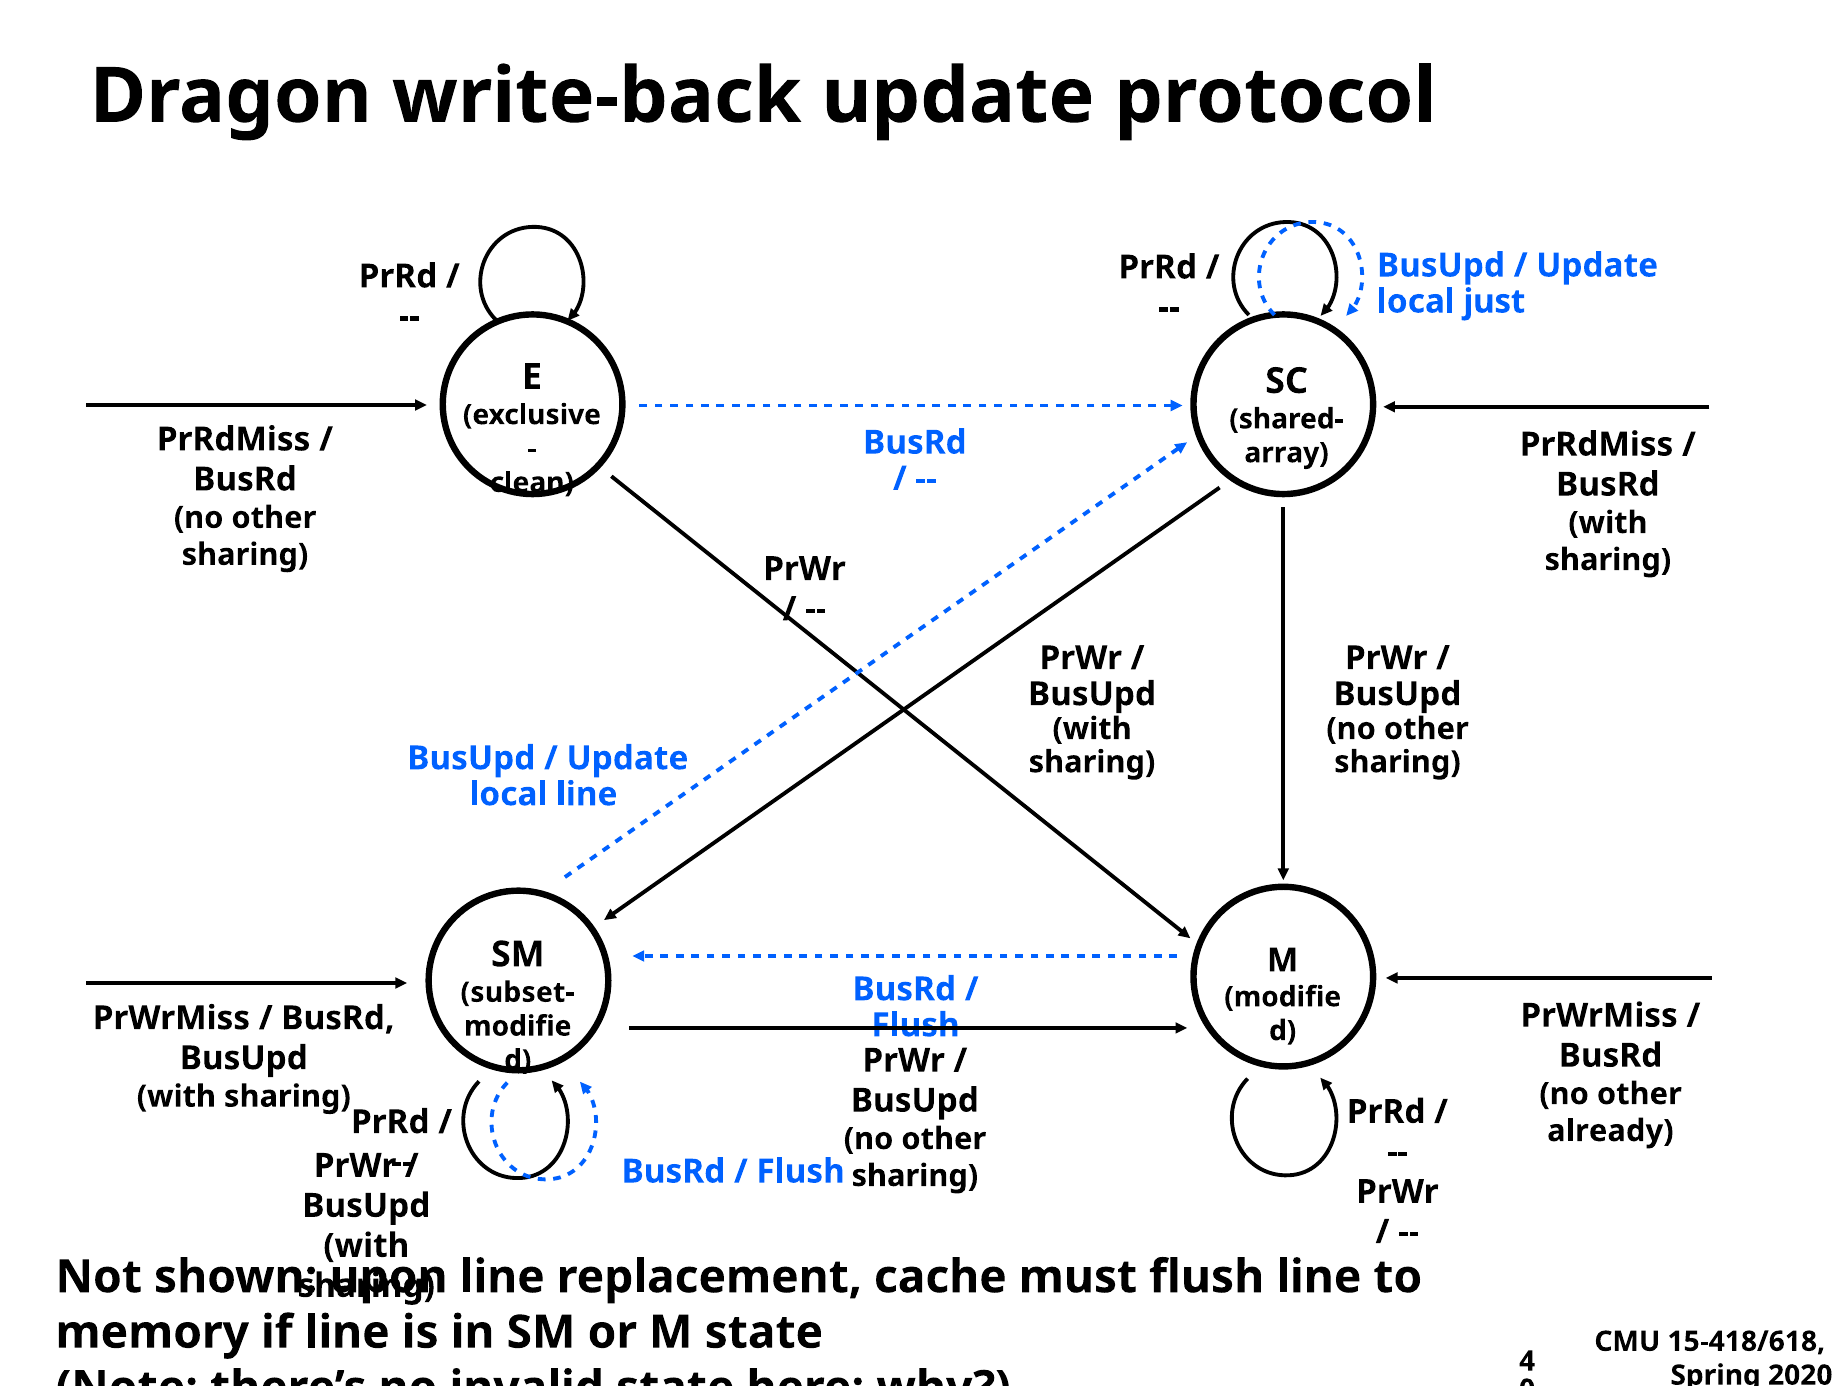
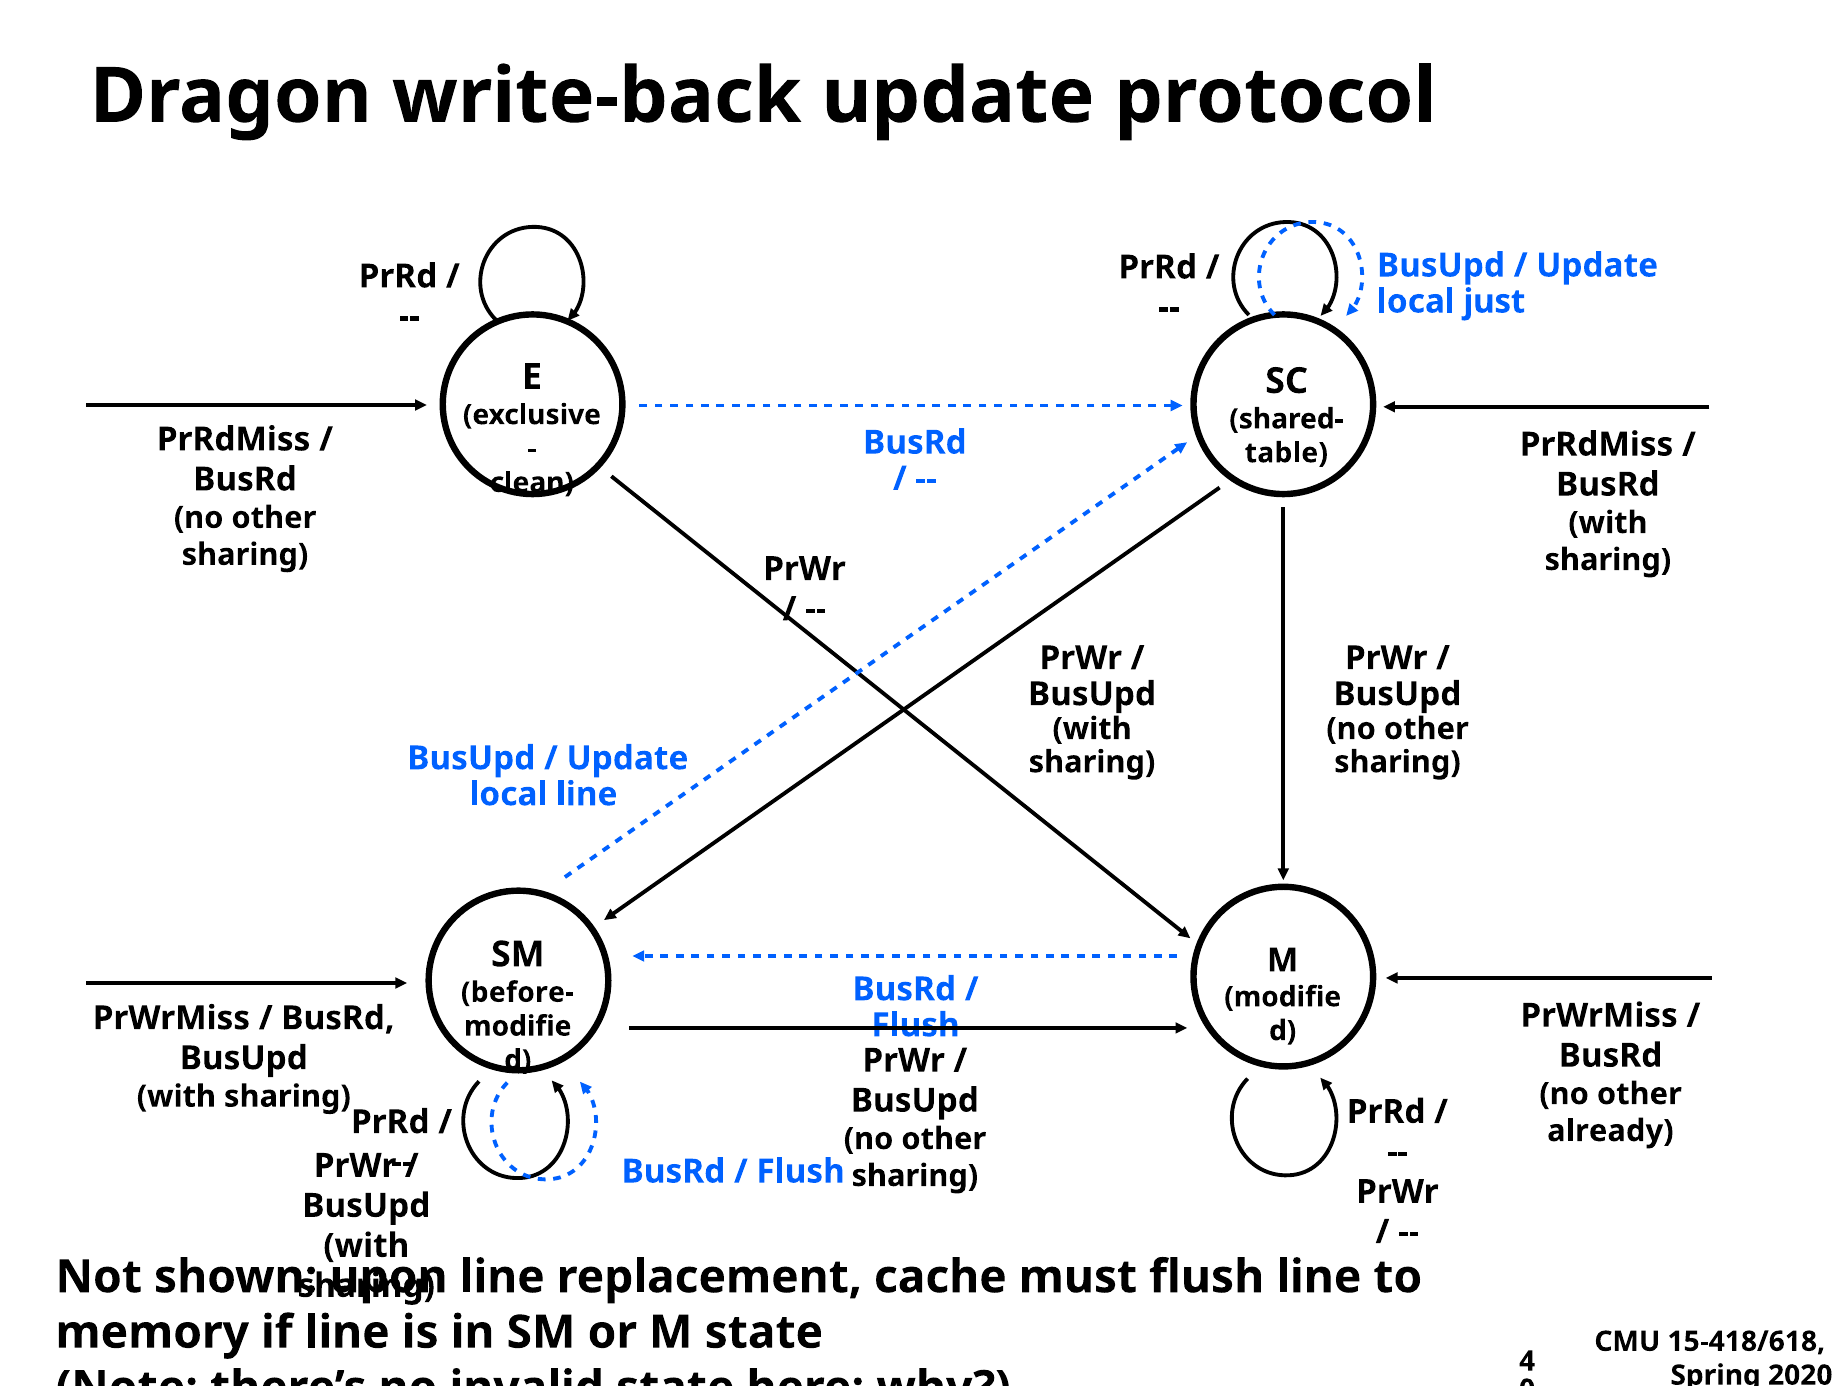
array: array -> table
subset-: subset- -> before-
